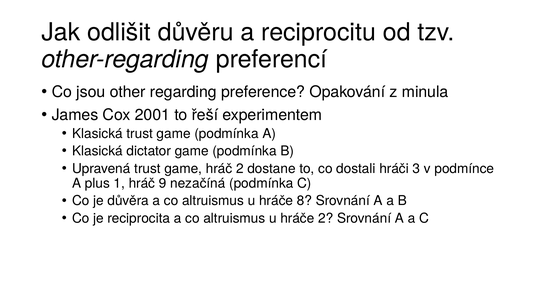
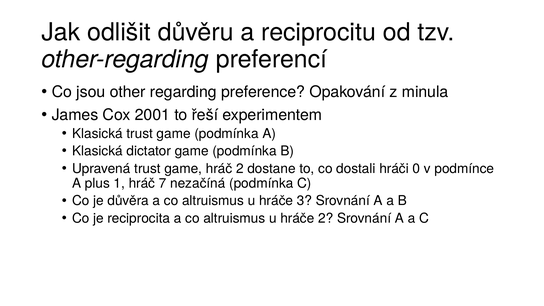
3: 3 -> 0
9: 9 -> 7
8: 8 -> 3
